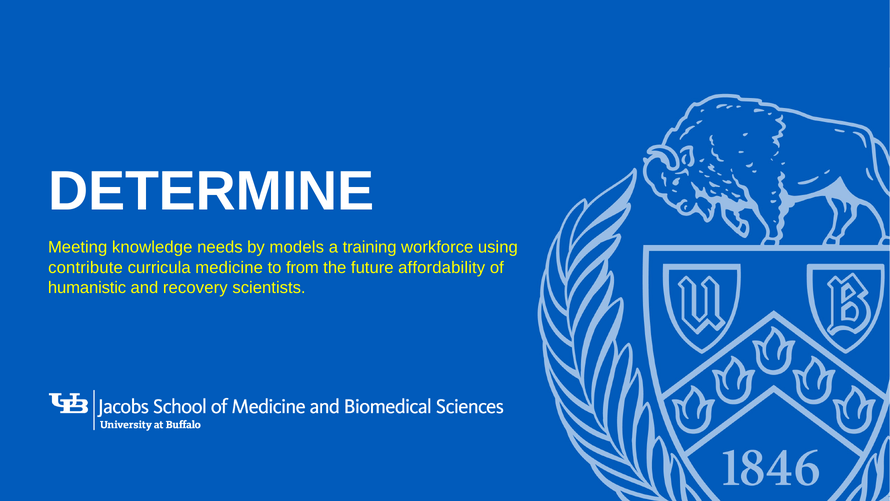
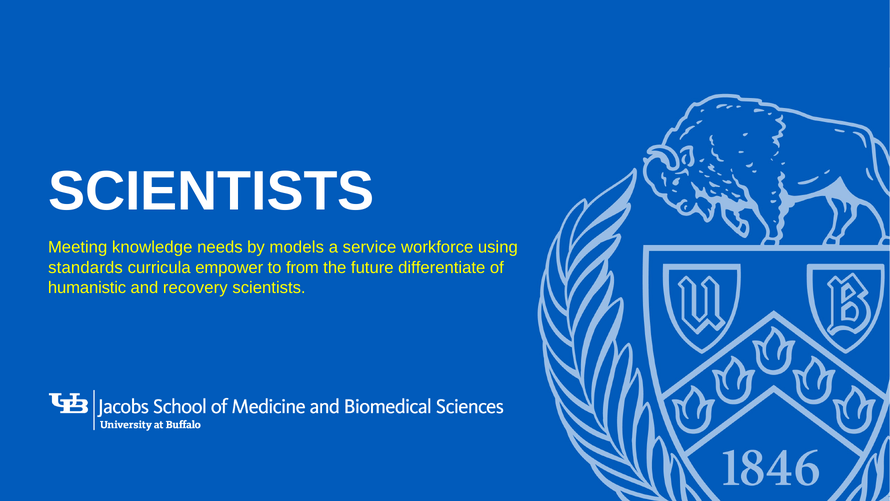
DETERMINE at (211, 191): DETERMINE -> SCIENTISTS
training: training -> service
contribute: contribute -> standards
medicine: medicine -> empower
affordability: affordability -> differentiate
